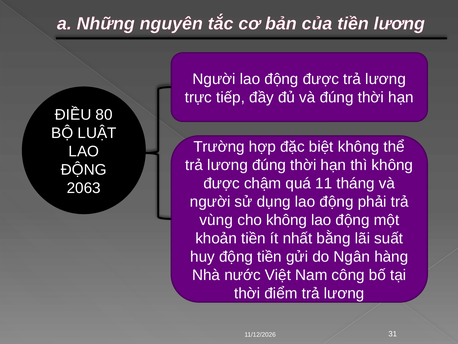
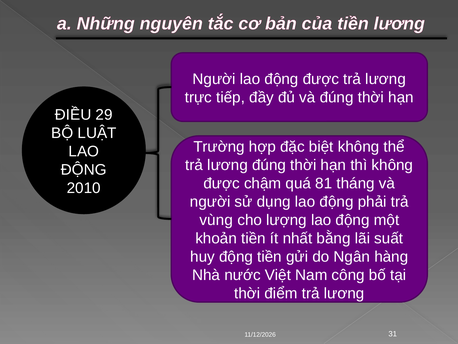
80: 80 -> 29
11: 11 -> 81
2063: 2063 -> 2010
cho không: không -> lượng
